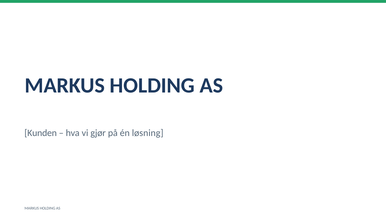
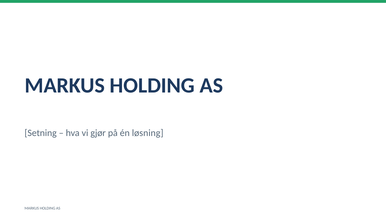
Kunden: Kunden -> Setning
